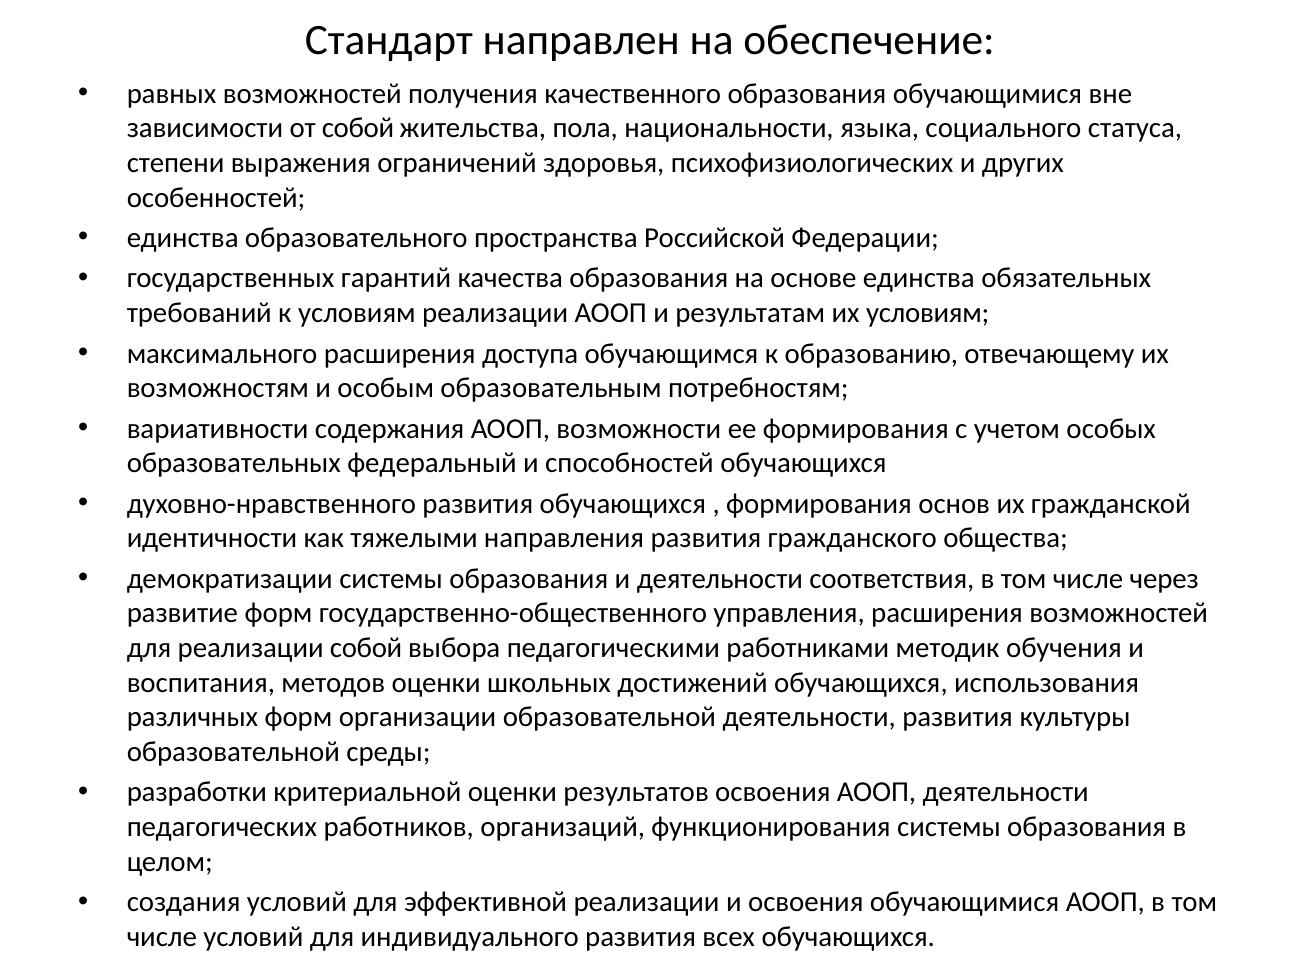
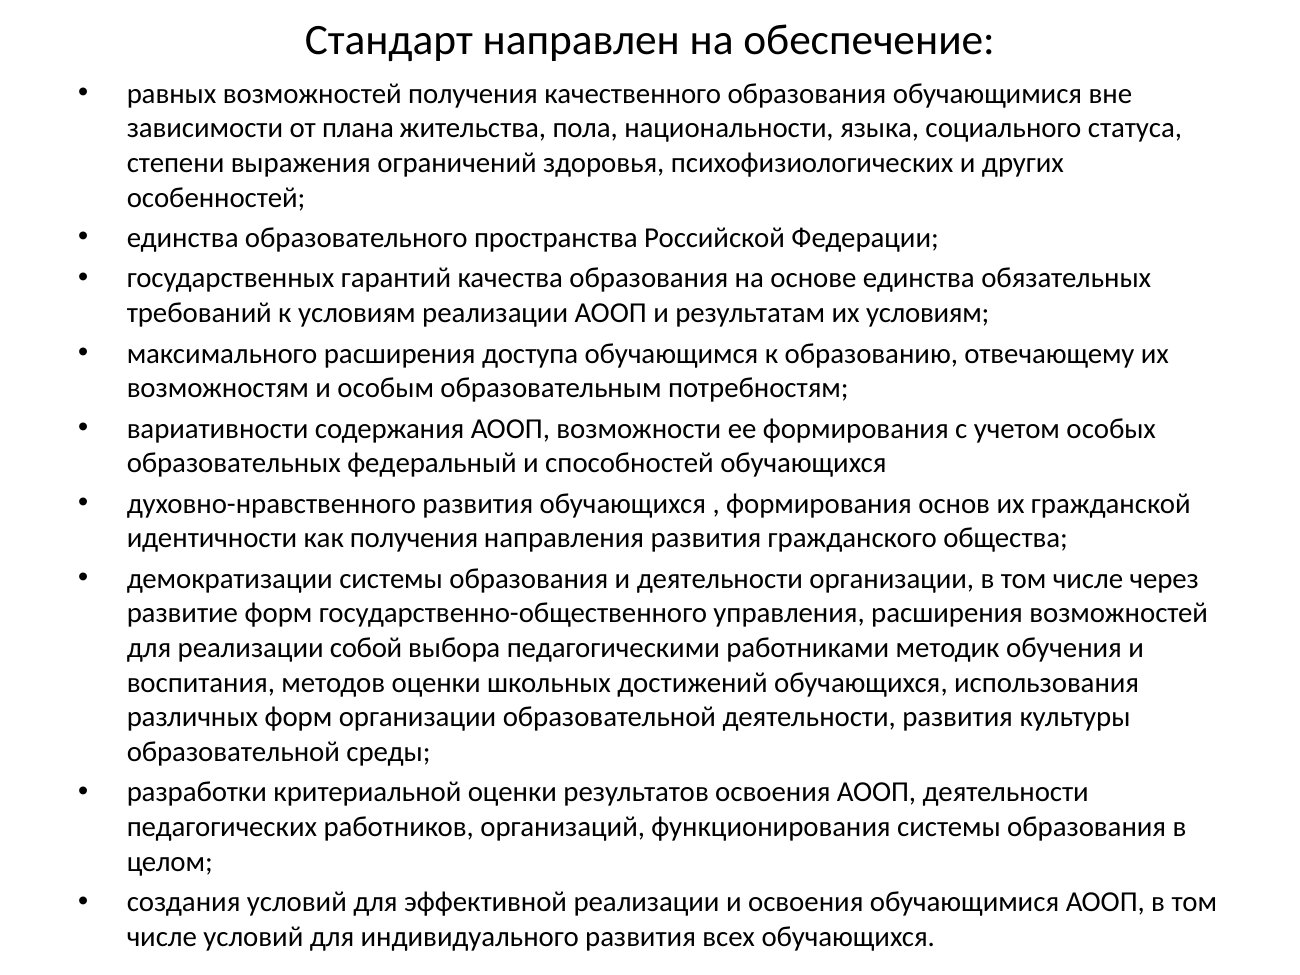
от собой: собой -> плана
как тяжелыми: тяжелыми -> получения
деятельности соответствия: соответствия -> организации
